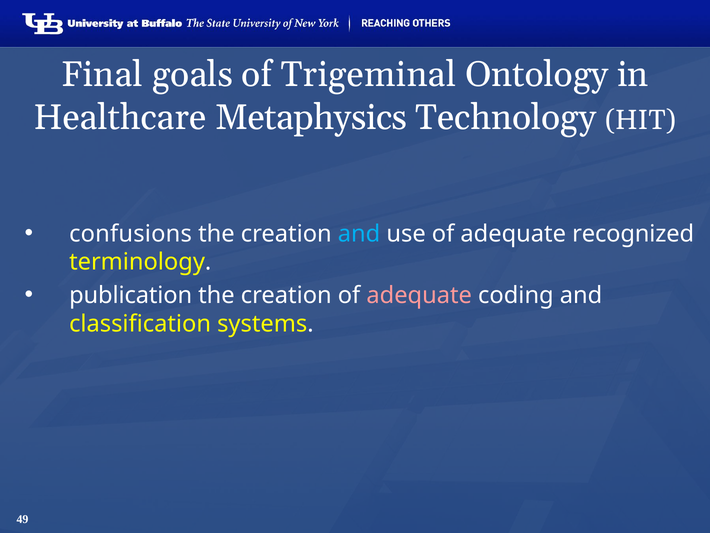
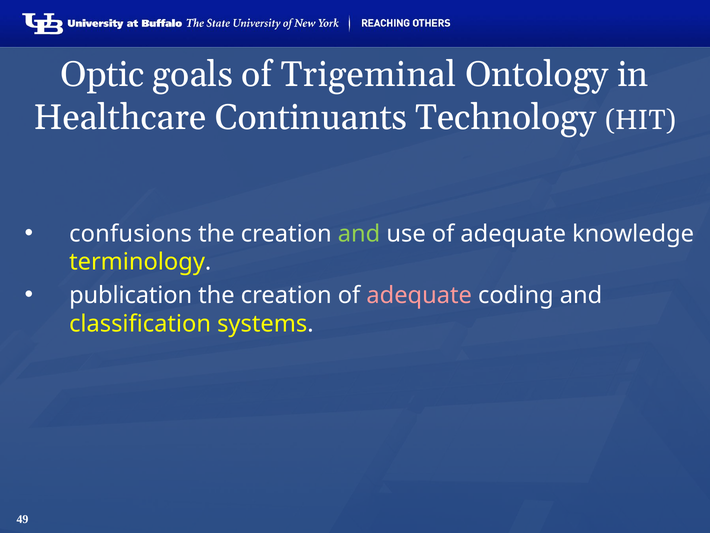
Final: Final -> Optic
Metaphysics: Metaphysics -> Continuants
and at (359, 234) colour: light blue -> light green
recognized: recognized -> knowledge
